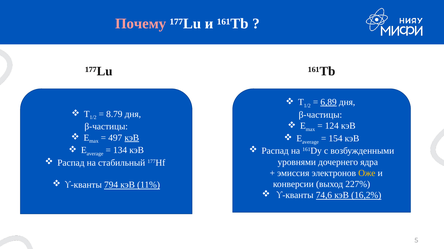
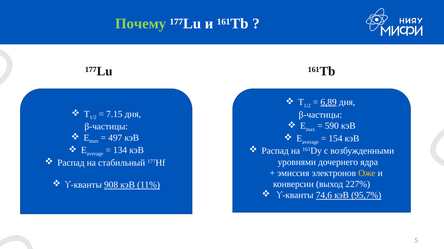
Почему colour: pink -> light green
8.79: 8.79 -> 7.15
124: 124 -> 590
кэВ at (132, 138) underline: present -> none
794: 794 -> 908
16,2%: 16,2% -> 95,7%
